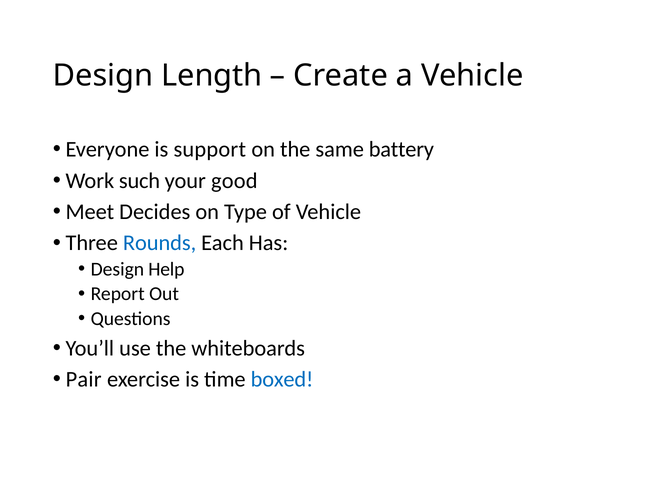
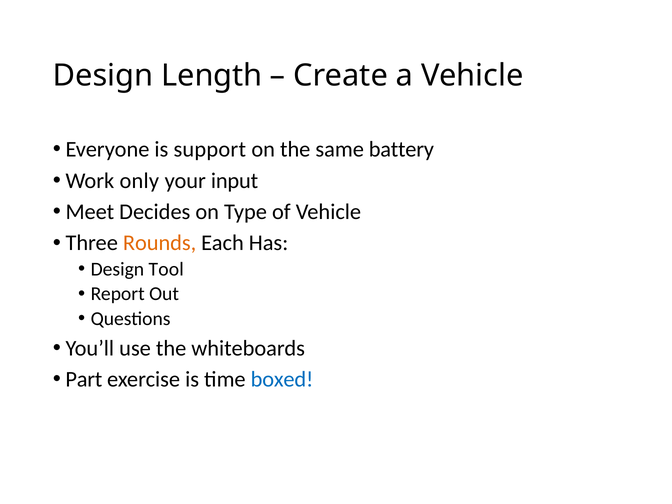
such: such -> only
good: good -> input
Rounds colour: blue -> orange
Help: Help -> Tool
Pair: Pair -> Part
